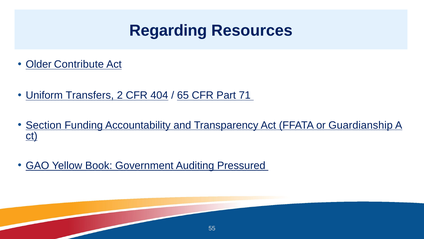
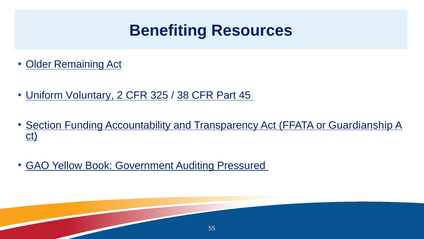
Regarding: Regarding -> Benefiting
Contribute: Contribute -> Remaining
Transfers: Transfers -> Voluntary
404: 404 -> 325
65: 65 -> 38
71: 71 -> 45
